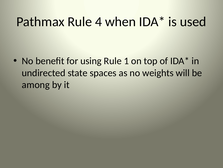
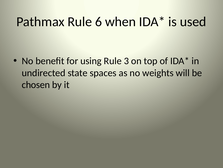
4: 4 -> 6
1: 1 -> 3
among: among -> chosen
